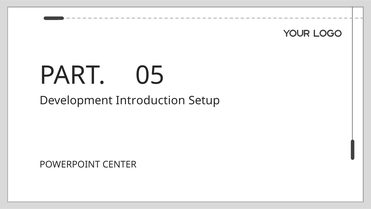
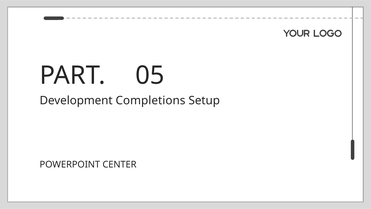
Introduction: Introduction -> Completions
